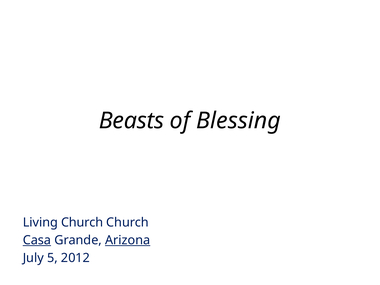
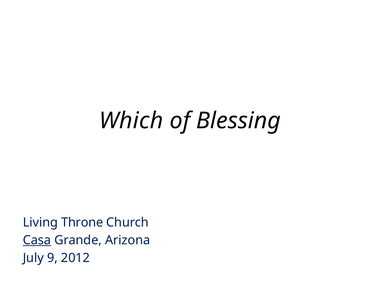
Beasts: Beasts -> Which
Living Church: Church -> Throne
Arizona underline: present -> none
5: 5 -> 9
